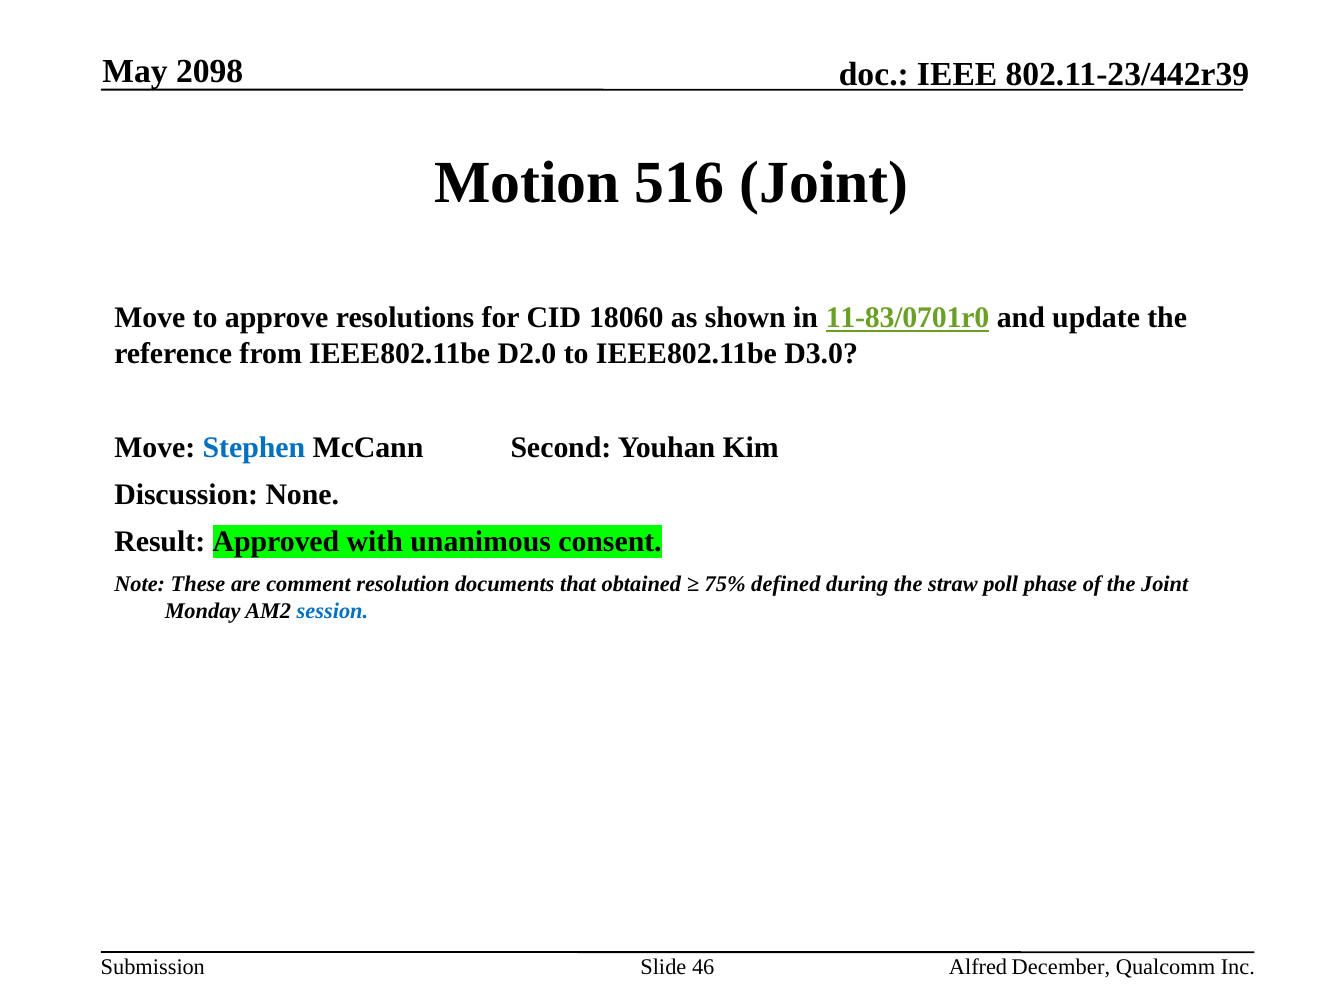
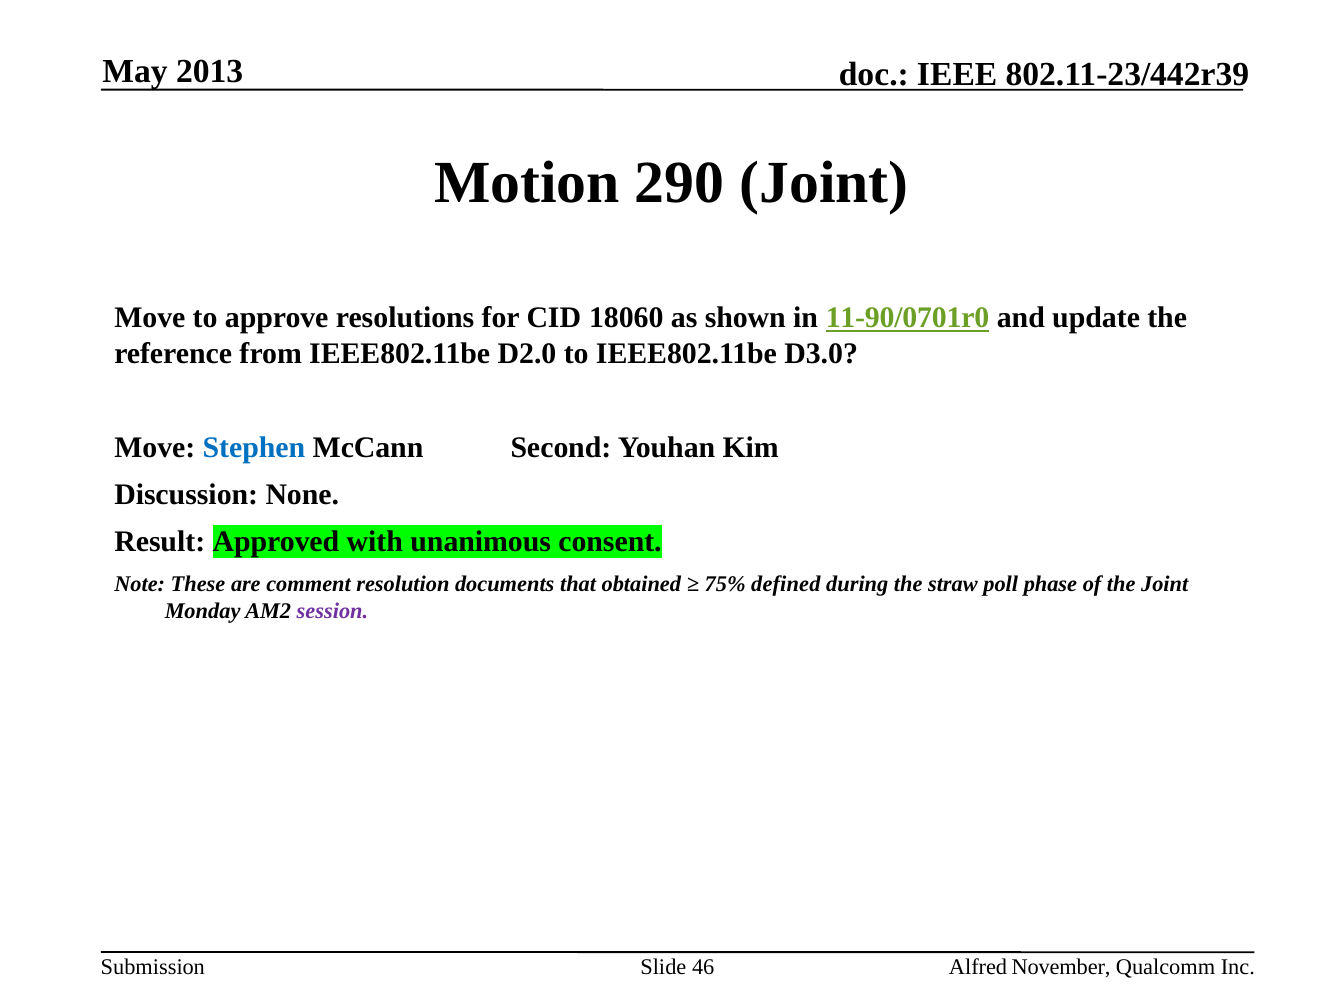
2098: 2098 -> 2013
516: 516 -> 290
11-83/0701r0: 11-83/0701r0 -> 11-90/0701r0
session colour: blue -> purple
December: December -> November
